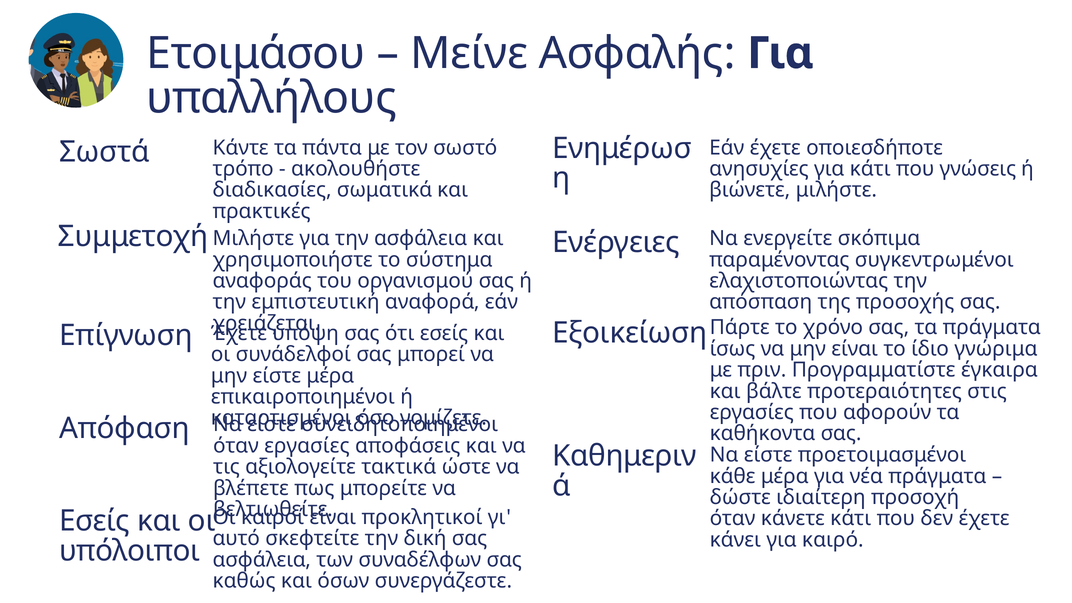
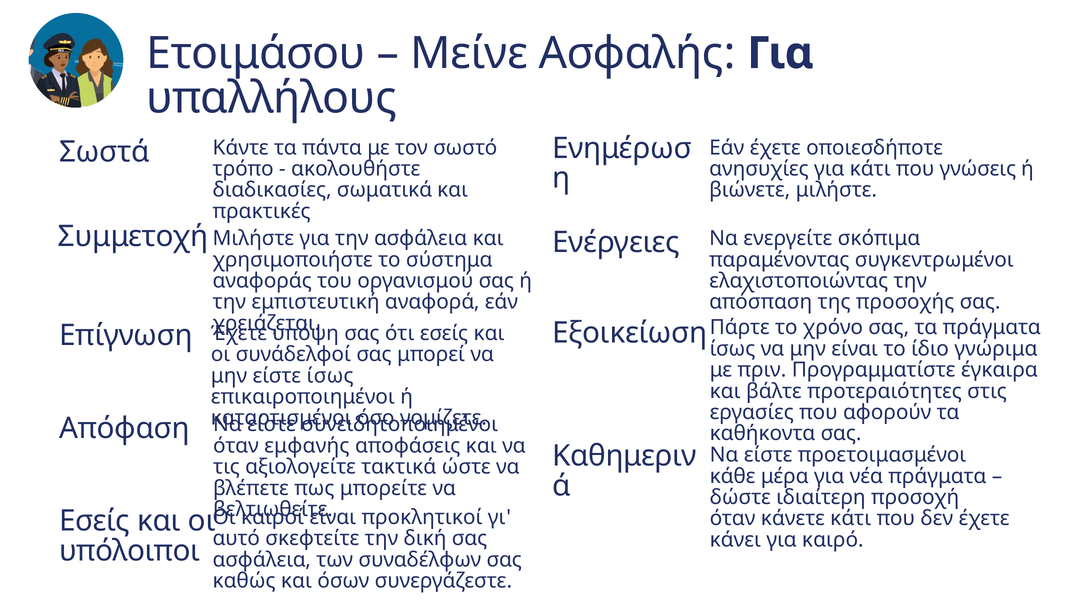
είστε μέρα: μέρα -> ίσως
όταν εργασίες: εργασίες -> εμφανής
